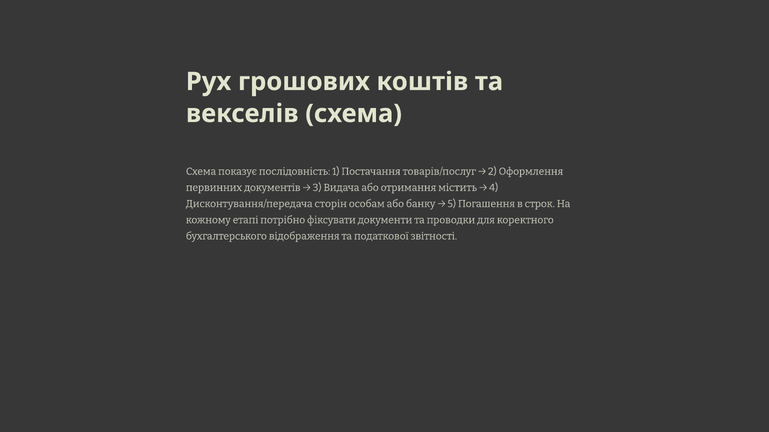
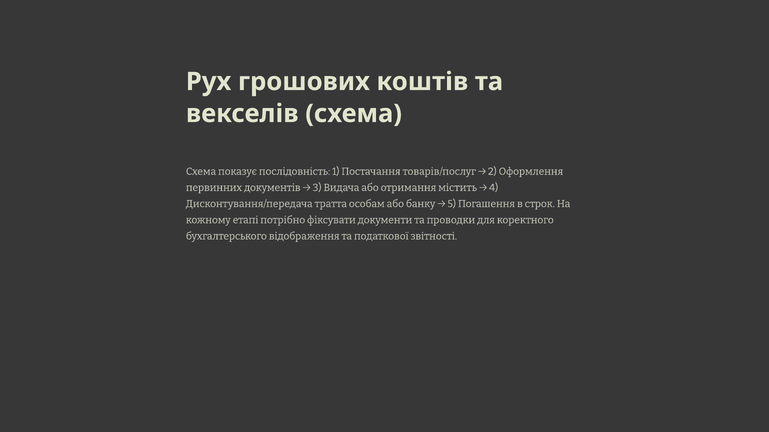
сторін: сторін -> тратта
